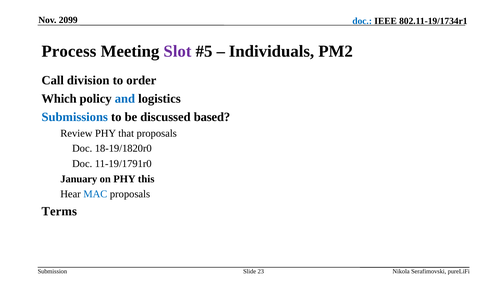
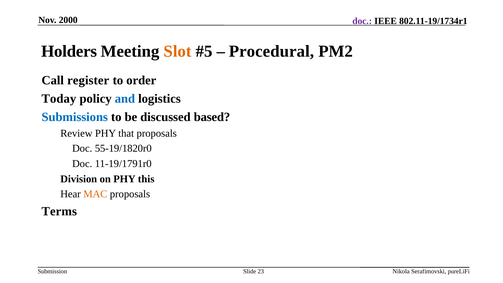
2099: 2099 -> 2000
doc at (362, 21) colour: blue -> purple
Process: Process -> Holders
Slot colour: purple -> orange
Individuals: Individuals -> Procedural
division: division -> register
Which: Which -> Today
18-19/1820r0: 18-19/1820r0 -> 55-19/1820r0
January: January -> Division
MAC colour: blue -> orange
